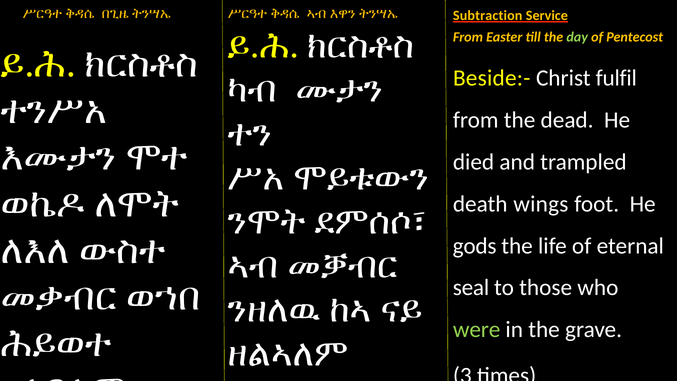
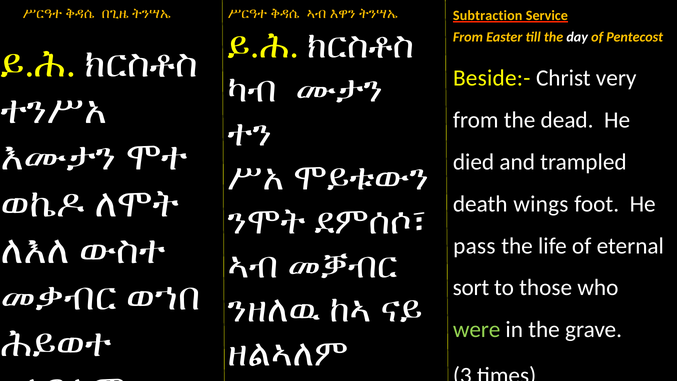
day colour: light green -> white
fulfil: fulfil -> very
gods: gods -> pass
seal: seal -> sort
